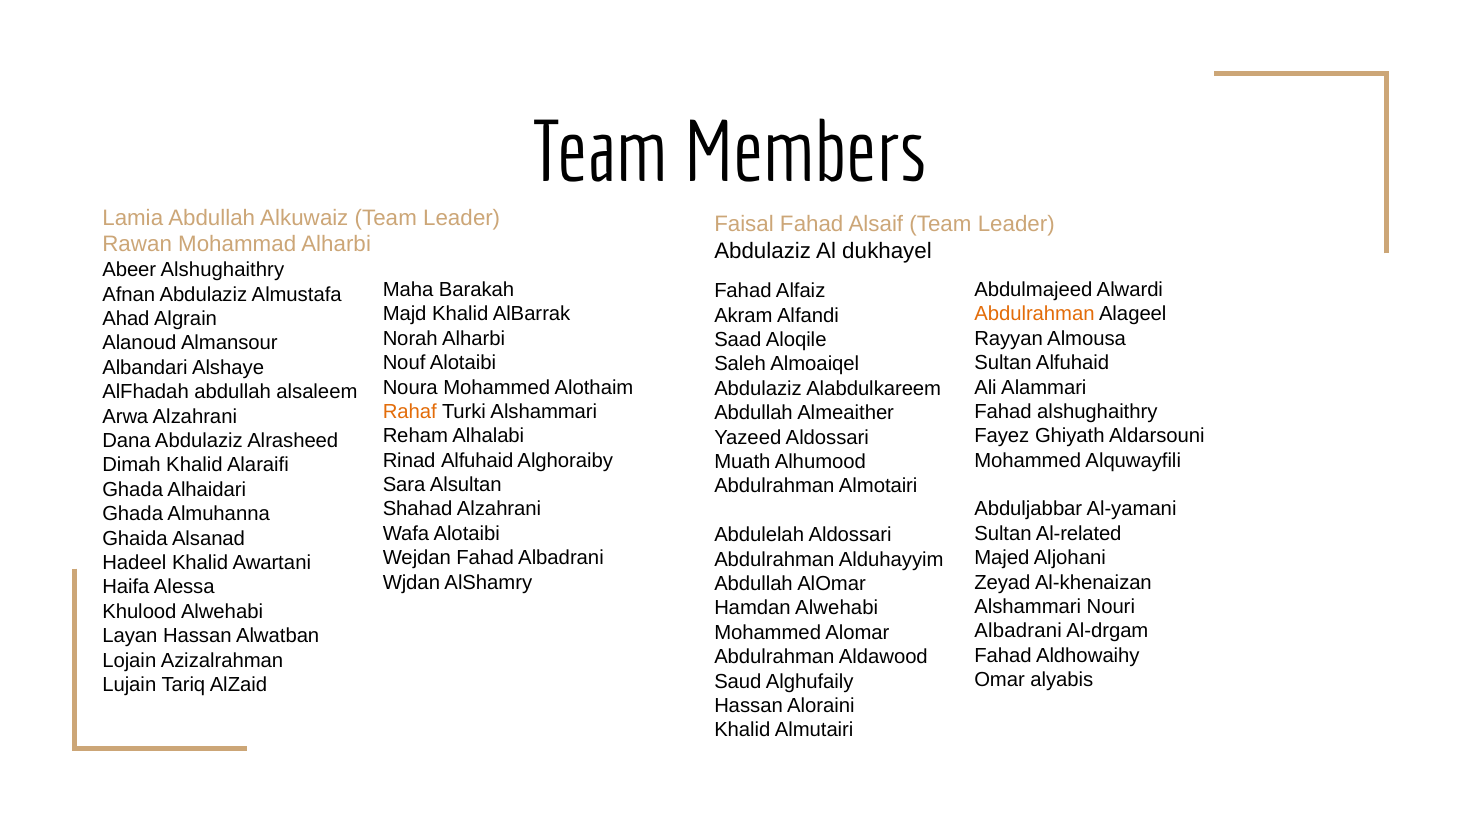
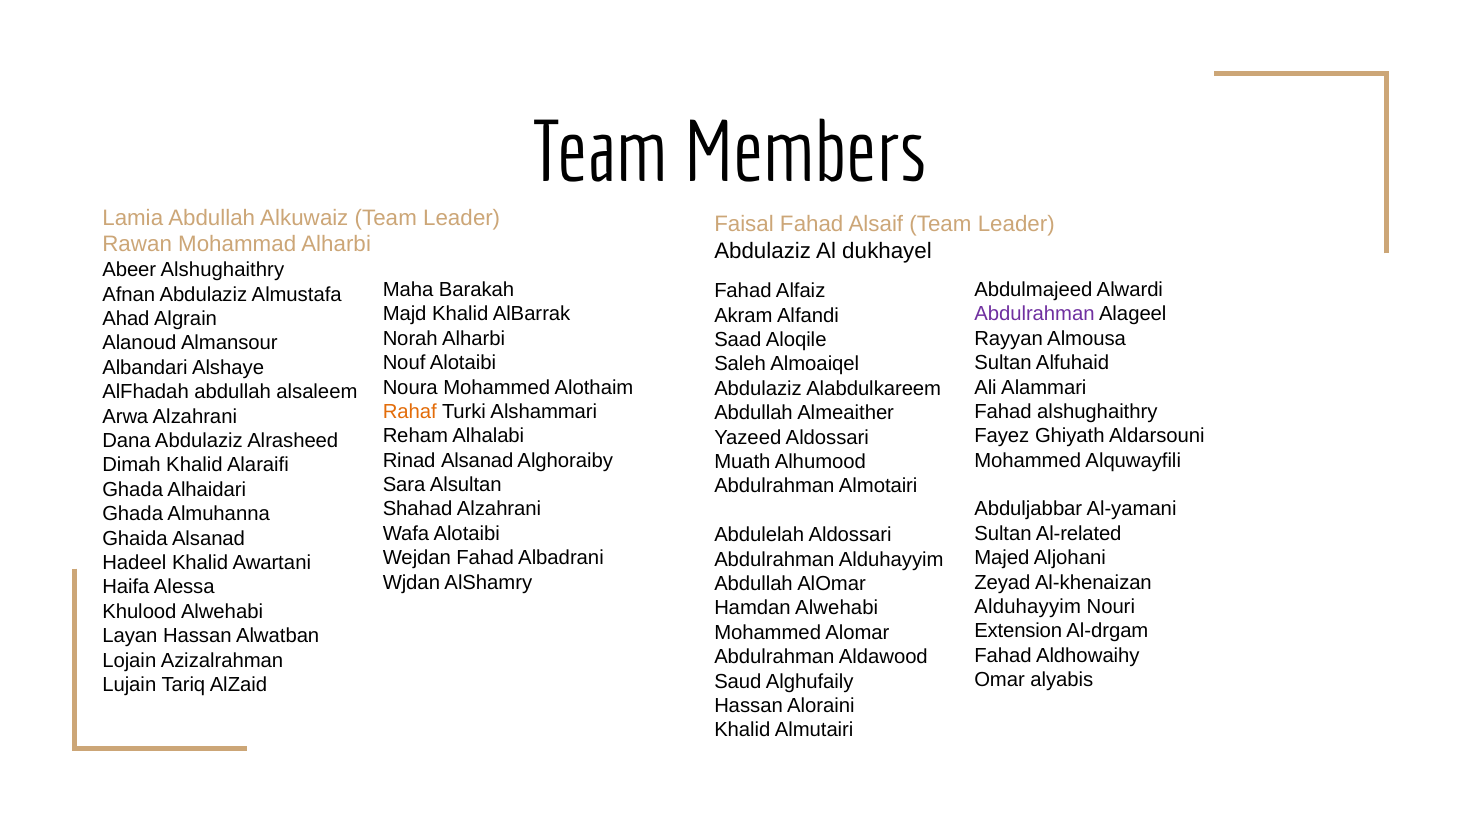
Abdulrahman at (1034, 314) colour: orange -> purple
Rinad Alfuhaid: Alfuhaid -> Alsanad
Alshammari at (1028, 607): Alshammari -> Alduhayyim
Albadrani at (1018, 631): Albadrani -> Extension
